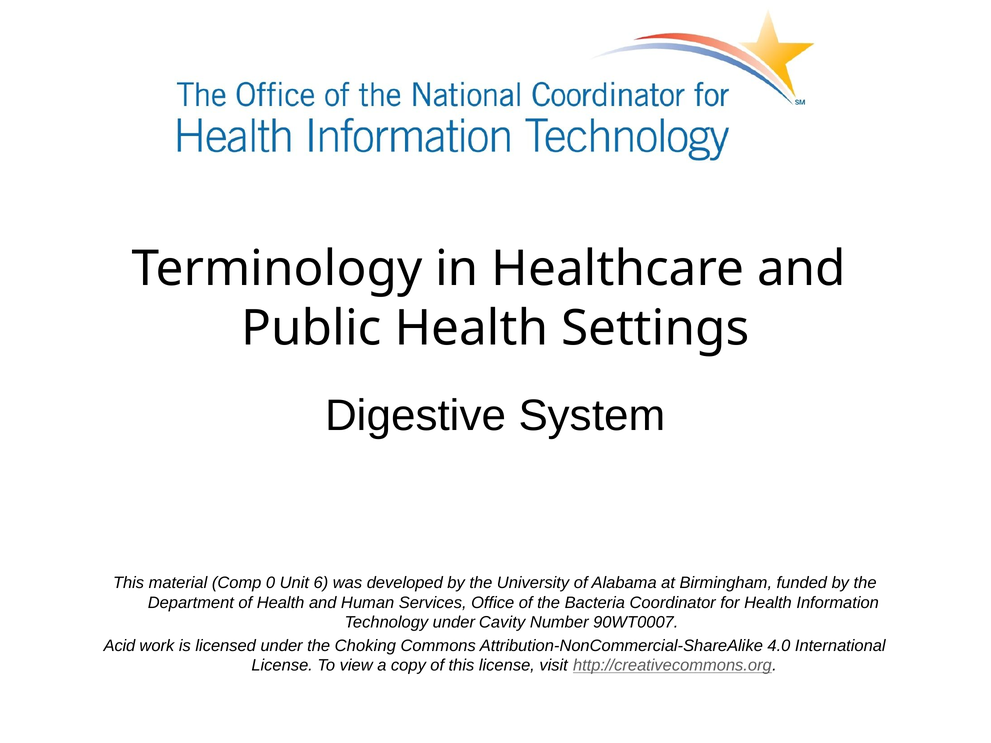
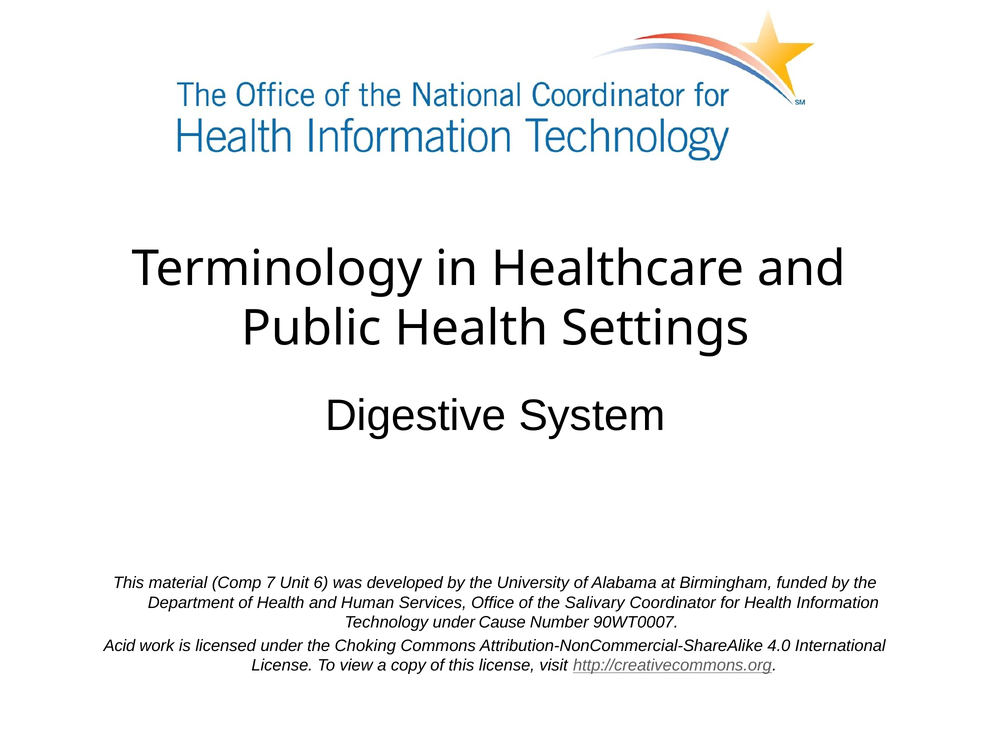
0: 0 -> 7
Bacteria: Bacteria -> Salivary
Cavity: Cavity -> Cause
